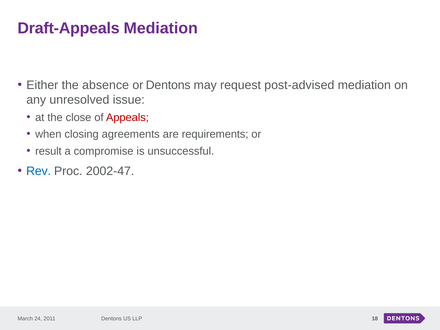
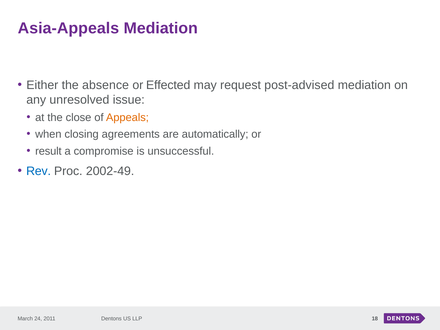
Draft-Appeals: Draft-Appeals -> Asia-Appeals
or Dentons: Dentons -> Effected
Appeals colour: red -> orange
requirements: requirements -> automatically
2002-47: 2002-47 -> 2002-49
